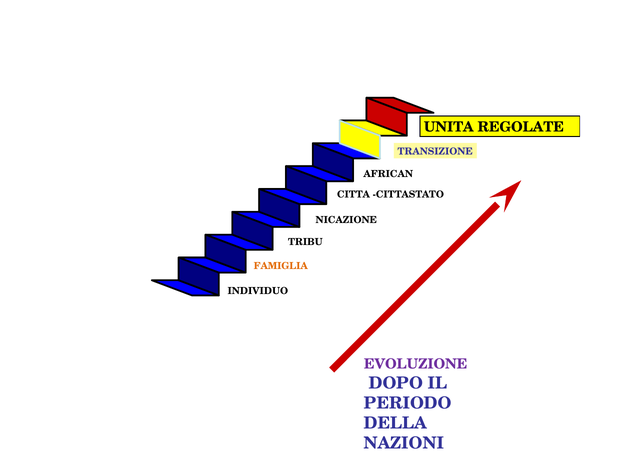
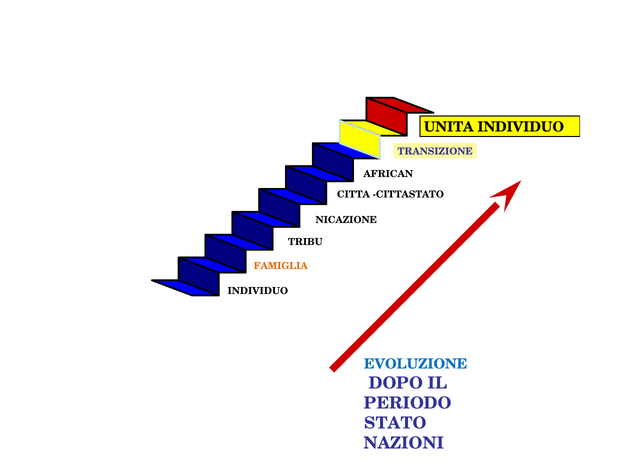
UNITA REGOLATE: REGOLATE -> INDIVIDUO
EVOLUZIONE colour: purple -> blue
DELLA: DELLA -> STATO
